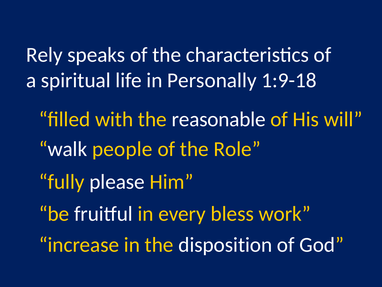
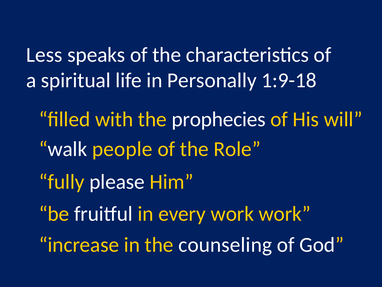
Rely: Rely -> Less
reasonable: reasonable -> prophecies
every bless: bless -> work
disposition: disposition -> counseling
